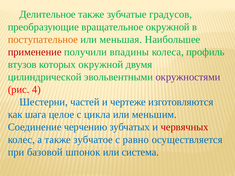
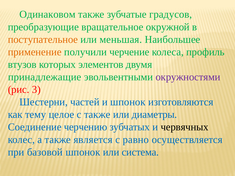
Делительное: Делительное -> Одинаковом
применение colour: red -> orange
впадины: впадины -> черчение
которых окружной: окружной -> элементов
цилиндрической: цилиндрической -> принадлежащие
4: 4 -> 3
и чертеже: чертеже -> шпонок
шага: шага -> тему
с цикла: цикла -> также
меньшим: меньшим -> диаметры
червячных colour: red -> black
зубчатое: зубчатое -> является
